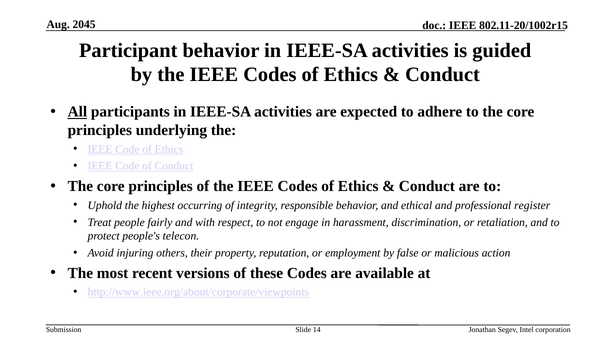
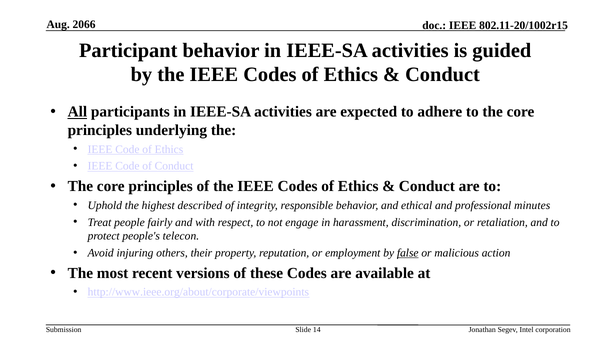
2045: 2045 -> 2066
occurring: occurring -> described
register: register -> minutes
false underline: none -> present
